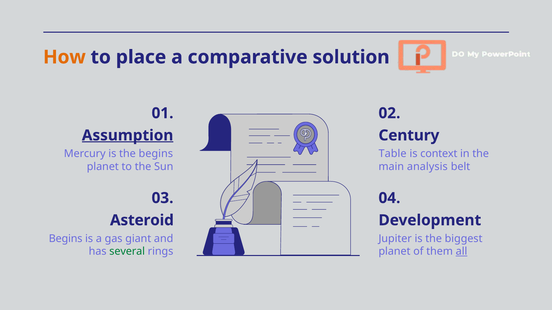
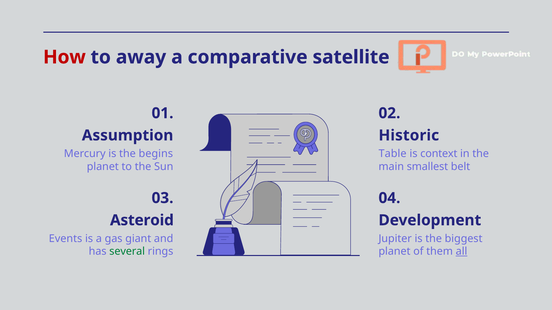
How colour: orange -> red
place: place -> away
solution: solution -> satellite
Assumption underline: present -> none
Century: Century -> Historic
analysis: analysis -> smallest
Begins at (66, 239): Begins -> Events
